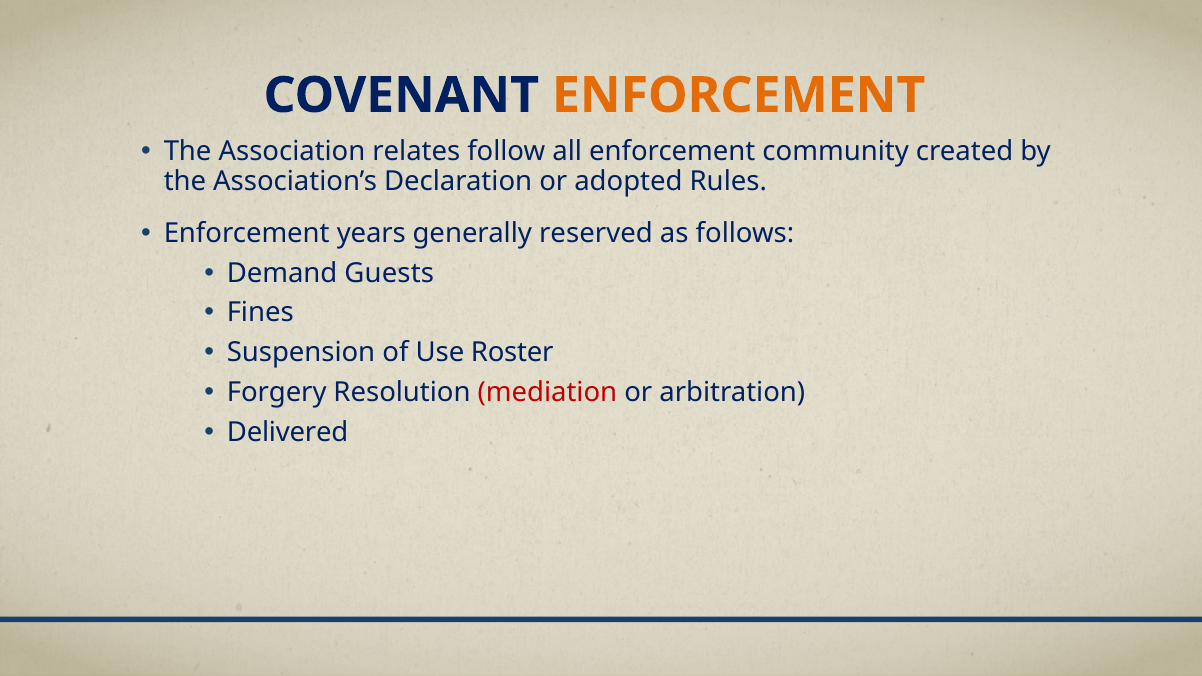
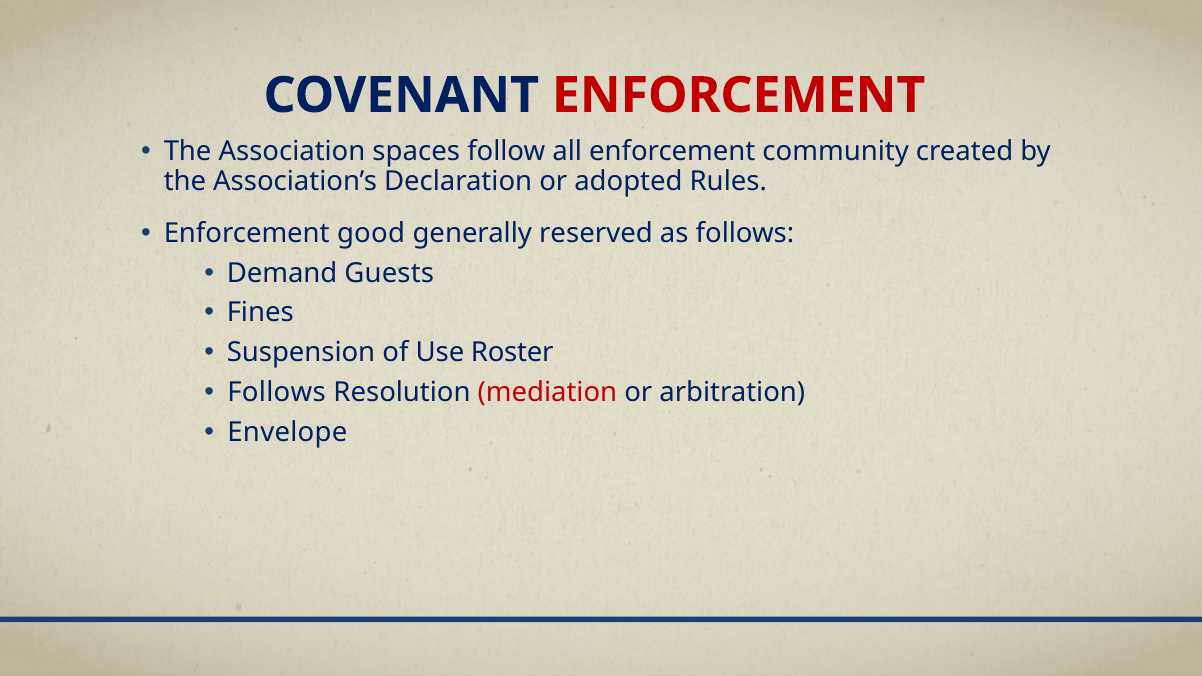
ENFORCEMENT at (739, 95) colour: orange -> red
relates: relates -> spaces
years: years -> good
Forgery at (277, 392): Forgery -> Follows
Delivered: Delivered -> Envelope
